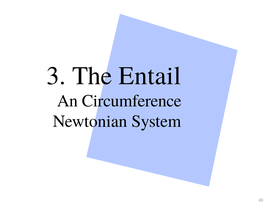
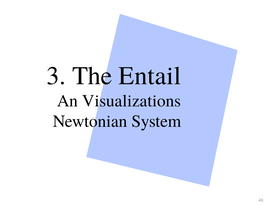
Circumference: Circumference -> Visualizations
